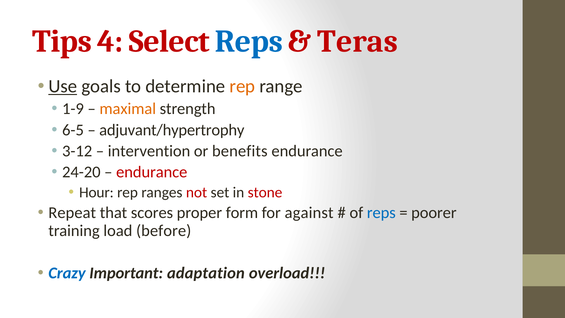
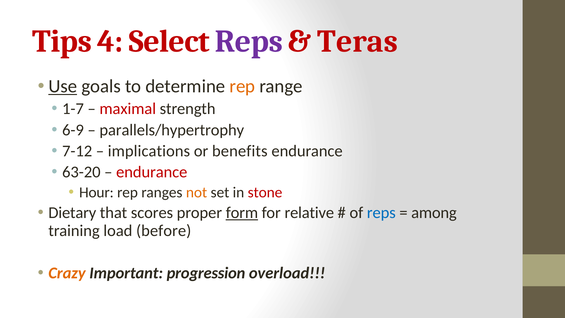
Reps at (249, 41) colour: blue -> purple
1-9: 1-9 -> 1-7
maximal colour: orange -> red
6-5: 6-5 -> 6-9
adjuvant/hypertrophy: adjuvant/hypertrophy -> parallels/hypertrophy
3-12: 3-12 -> 7-12
intervention: intervention -> implications
24-20: 24-20 -> 63-20
not colour: red -> orange
Repeat: Repeat -> Dietary
form underline: none -> present
against: against -> relative
poorer: poorer -> among
Crazy colour: blue -> orange
adaptation: adaptation -> progression
